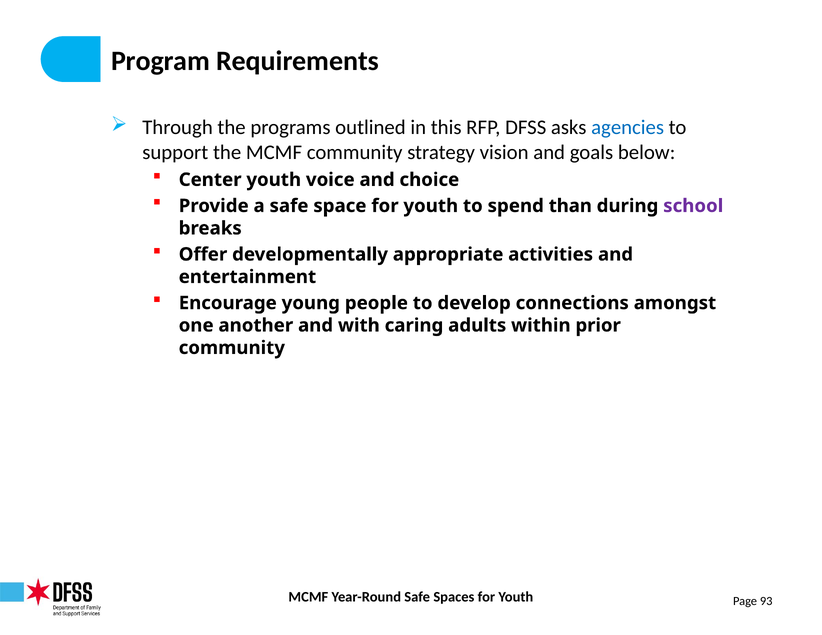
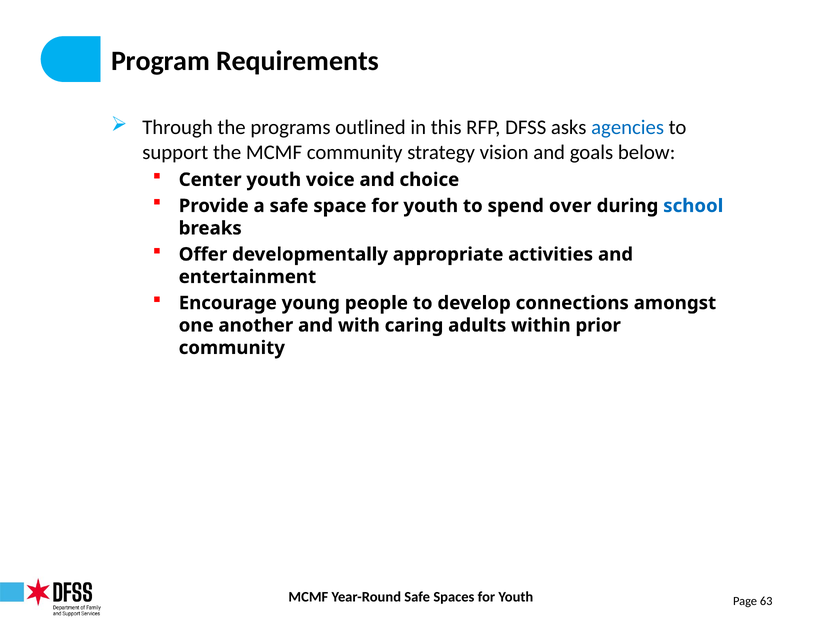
than: than -> over
school colour: purple -> blue
93: 93 -> 63
